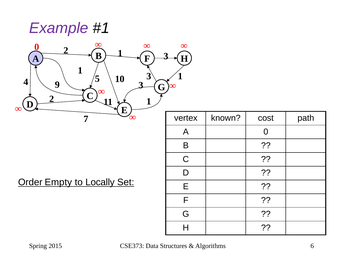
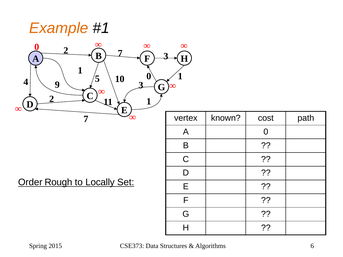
Example colour: purple -> orange
2 1: 1 -> 7
10 3: 3 -> 0
Empty: Empty -> Rough
